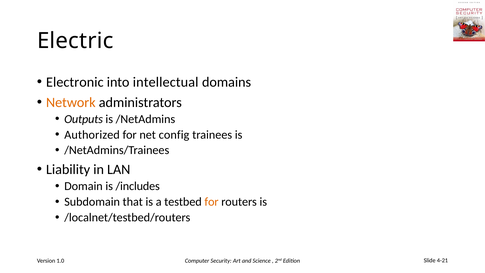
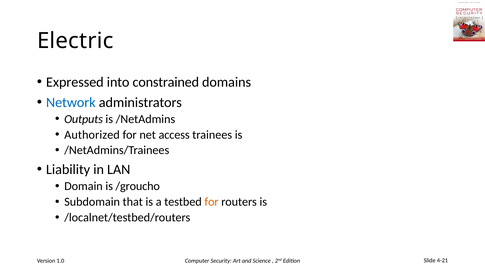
Electronic: Electronic -> Expressed
intellectual: intellectual -> constrained
Network colour: orange -> blue
config: config -> access
/includes: /includes -> /groucho
